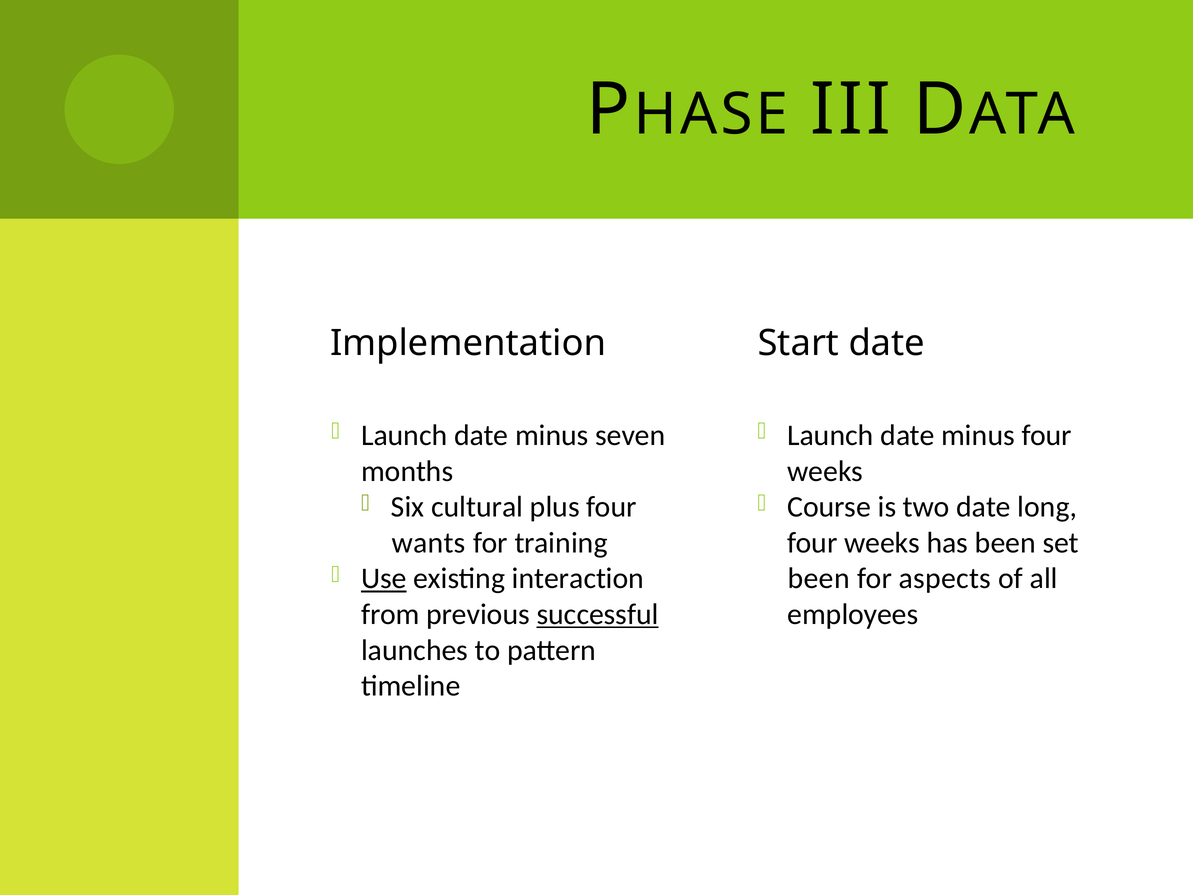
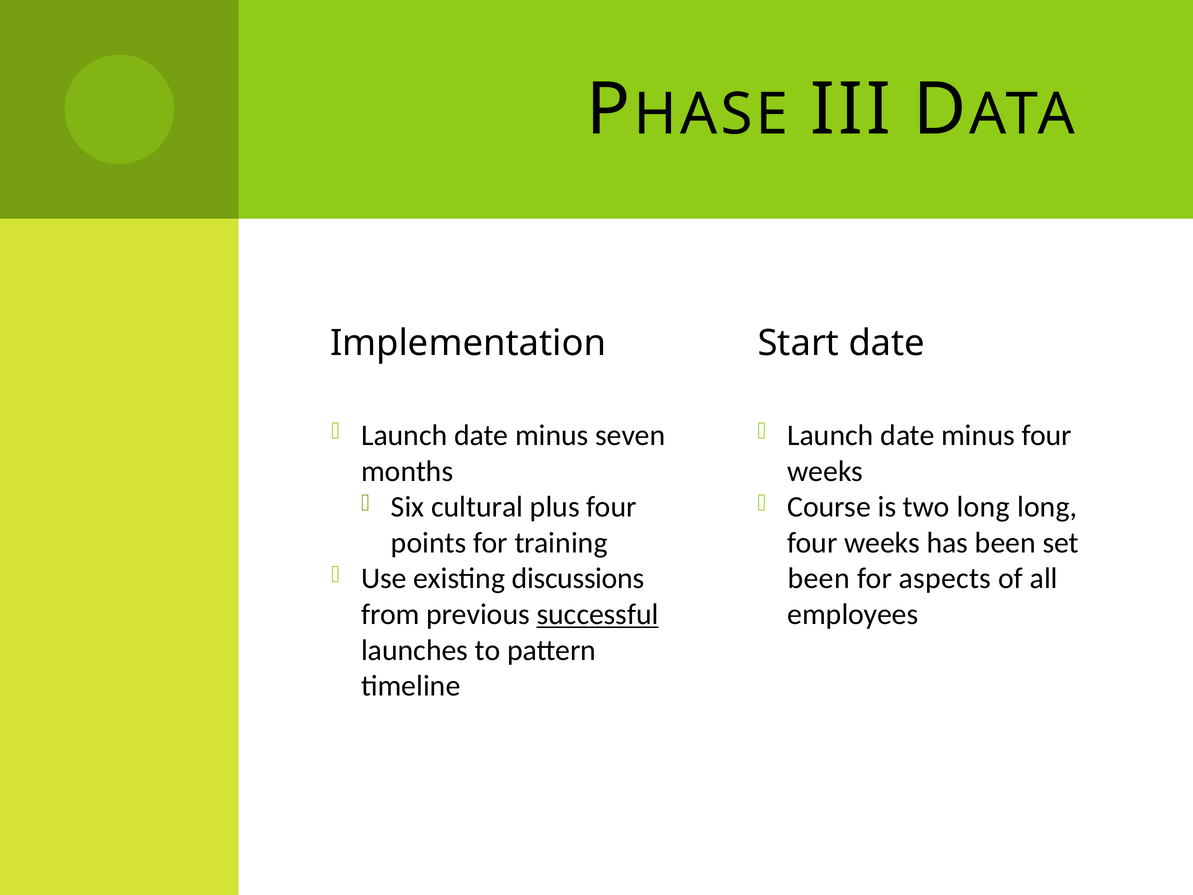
two date: date -> long
wants: wants -> points
Use underline: present -> none
interaction: interaction -> discussions
